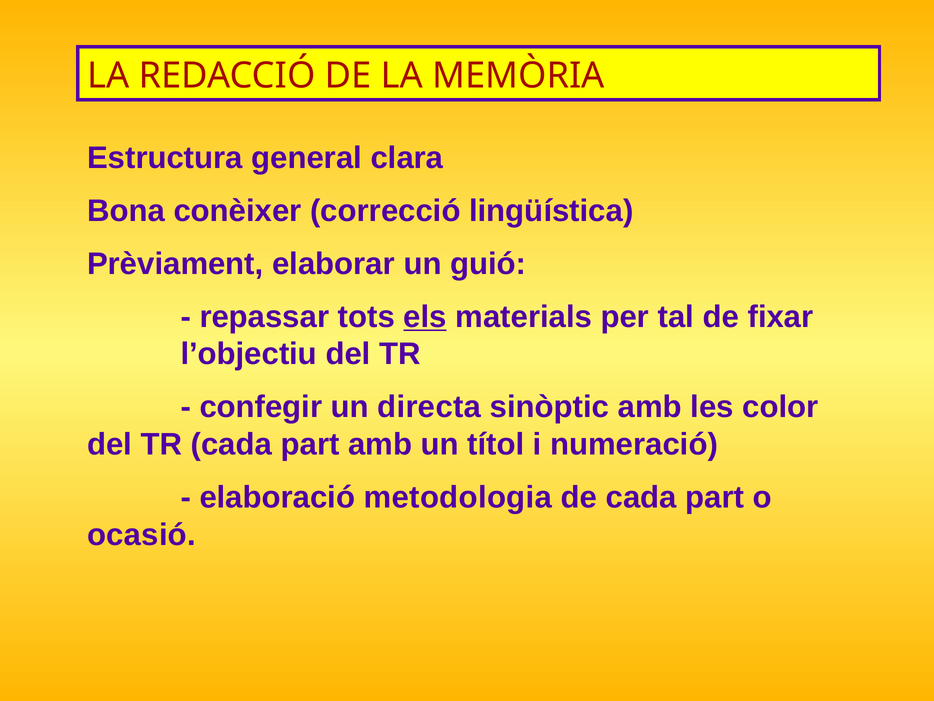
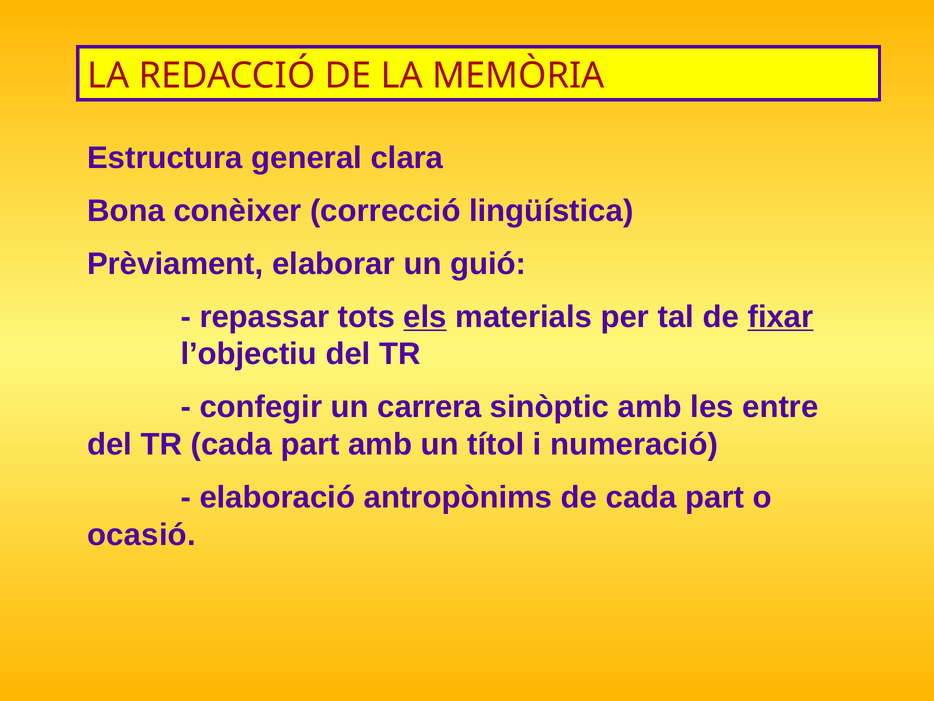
fixar underline: none -> present
directa: directa -> carrera
color: color -> entre
metodologia: metodologia -> antropònims
